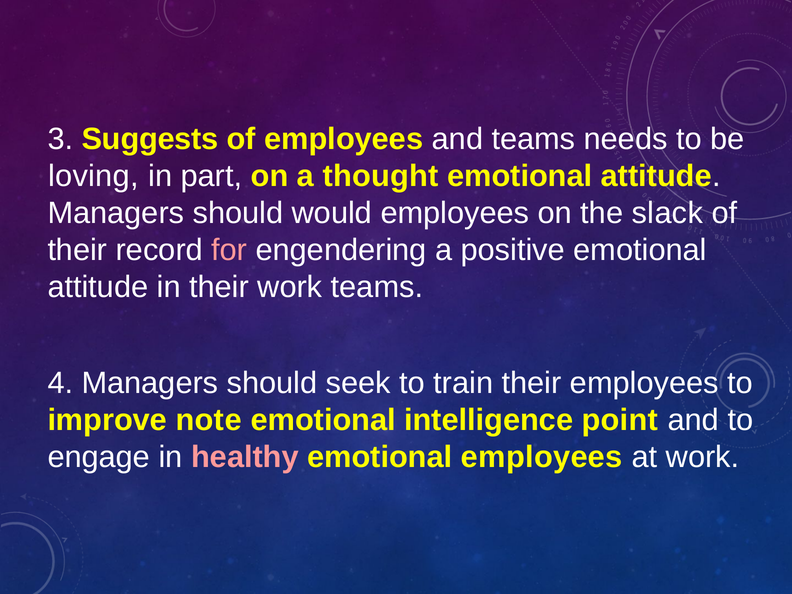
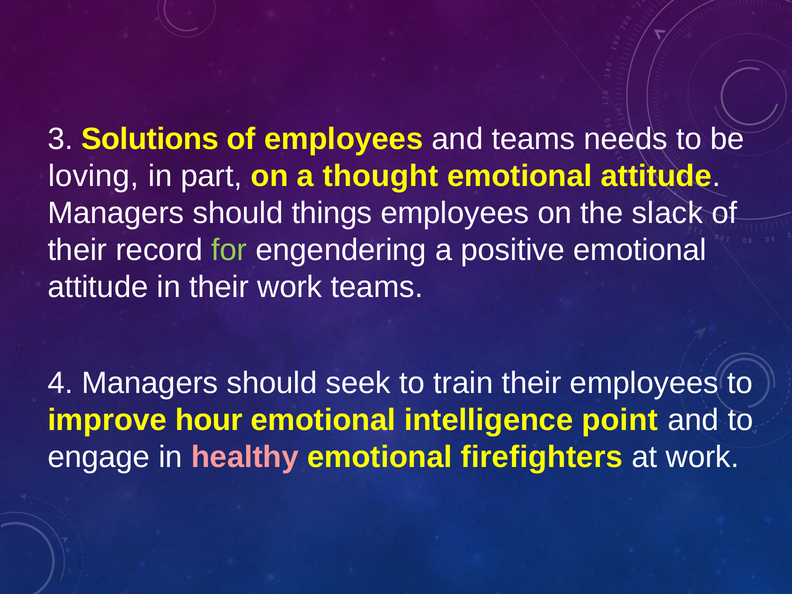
Suggests: Suggests -> Solutions
would: would -> things
for colour: pink -> light green
note: note -> hour
emotional employees: employees -> firefighters
